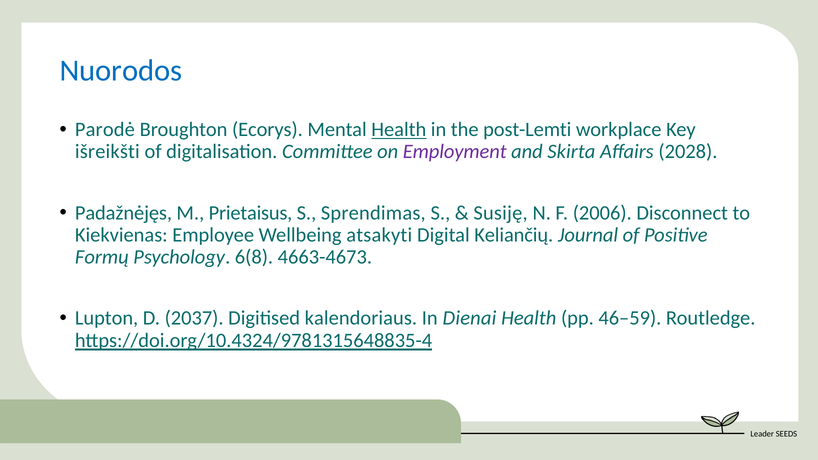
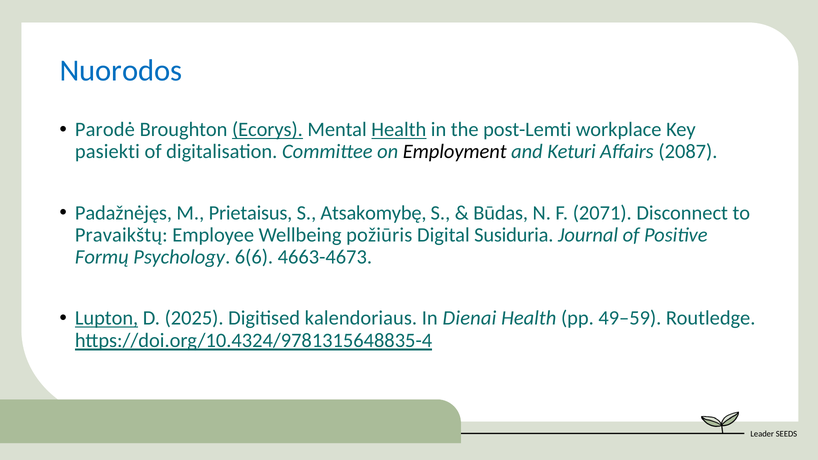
Ecorys underline: none -> present
išreikšti: išreikšti -> pasiekti
Employment colour: purple -> black
Skirta: Skirta -> Keturi
2028: 2028 -> 2087
Sprendimas: Sprendimas -> Atsakomybę
Susiję: Susiję -> Būdas
2006: 2006 -> 2071
Kiekvienas: Kiekvienas -> Pravaikštų
atsakyti: atsakyti -> požiūris
Keliančių: Keliančių -> Susiduria
6(8: 6(8 -> 6(6
Lupton underline: none -> present
2037: 2037 -> 2025
46–59: 46–59 -> 49–59
